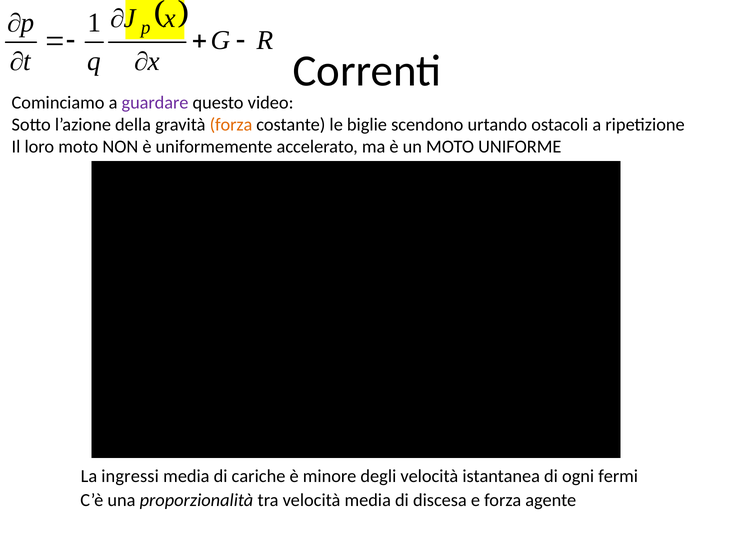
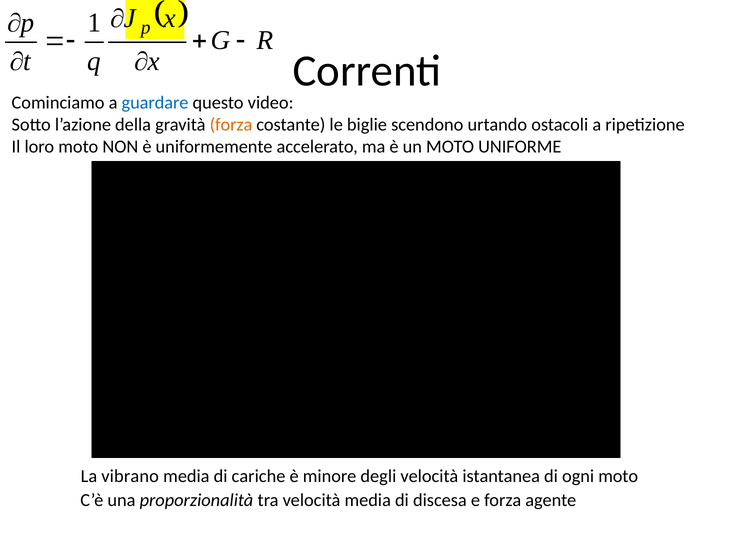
guardare colour: purple -> blue
ingressi: ingressi -> vibrano
ogni fermi: fermi -> moto
